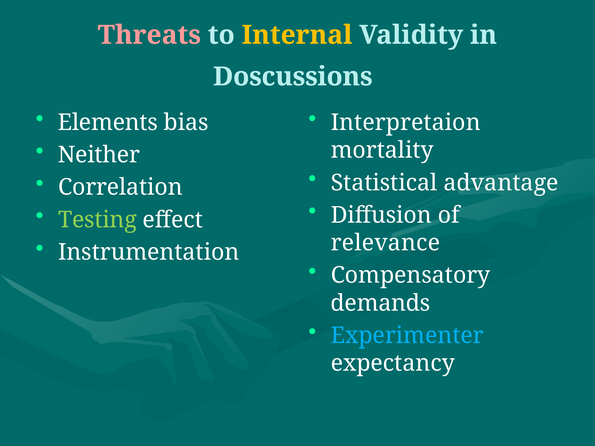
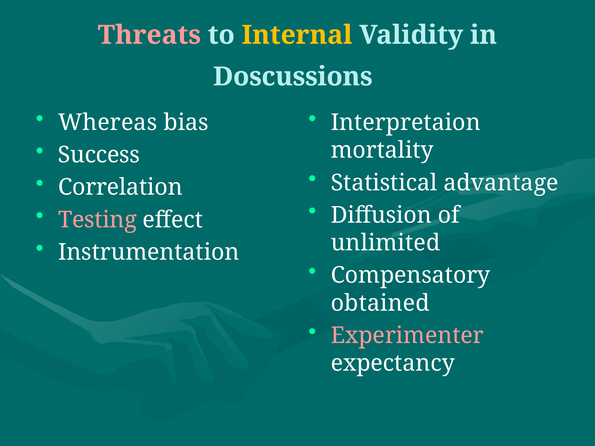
Elements: Elements -> Whereas
Neither: Neither -> Success
Testing colour: light green -> pink
relevance: relevance -> unlimited
demands: demands -> obtained
Experimenter colour: light blue -> pink
